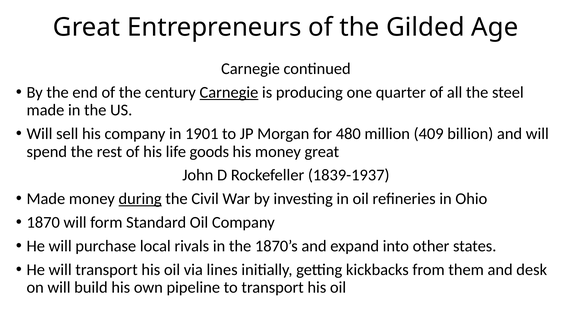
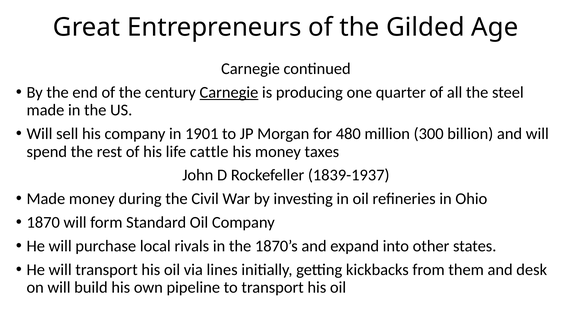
409: 409 -> 300
goods: goods -> cattle
money great: great -> taxes
during underline: present -> none
